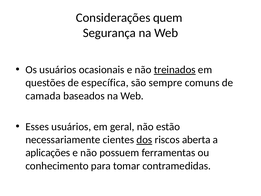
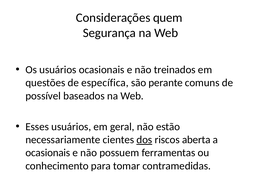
treinados underline: present -> none
sempre: sempre -> perante
camada: camada -> possível
aplicações at (48, 153): aplicações -> ocasionais
